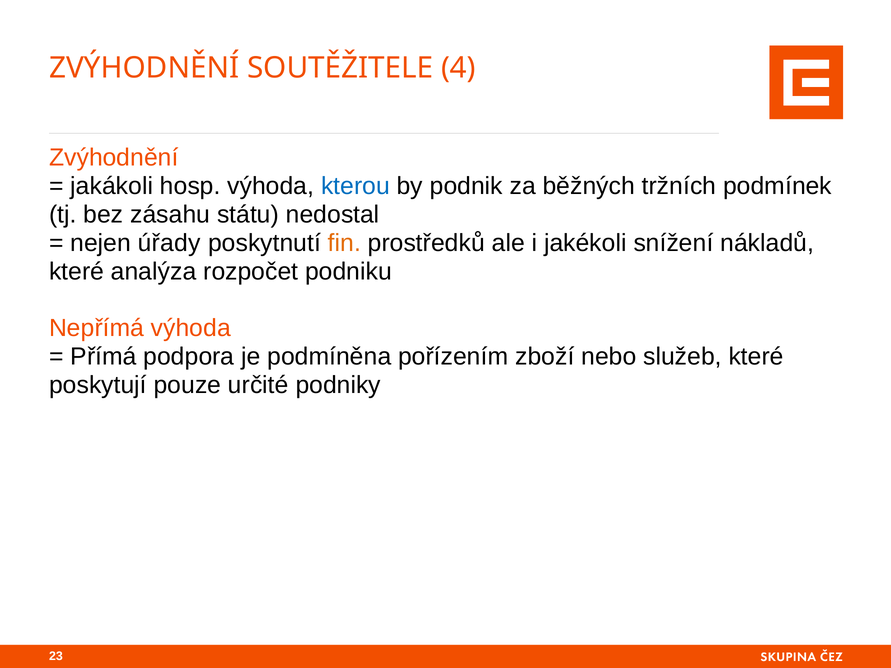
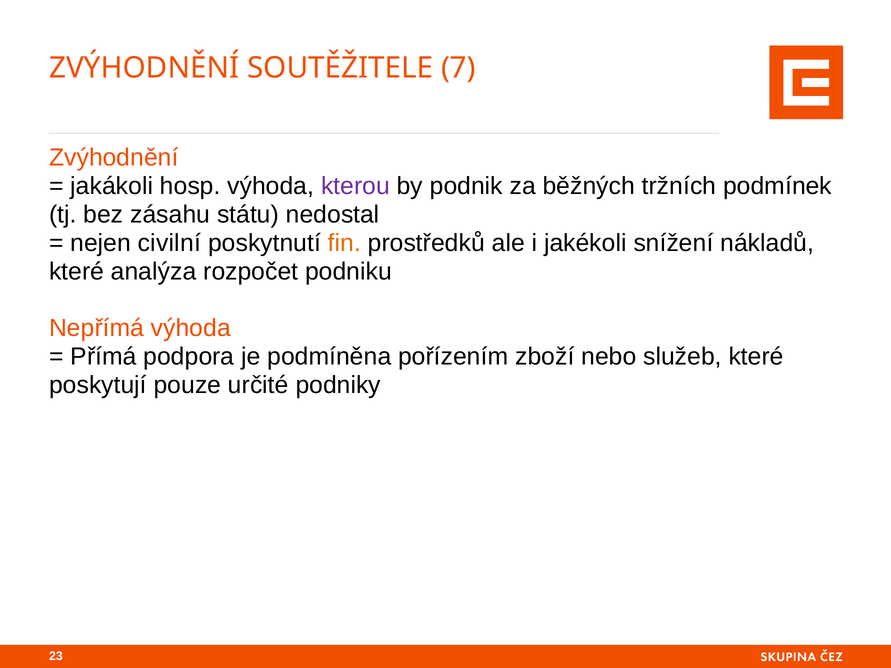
4: 4 -> 7
kterou colour: blue -> purple
úřady: úřady -> civilní
